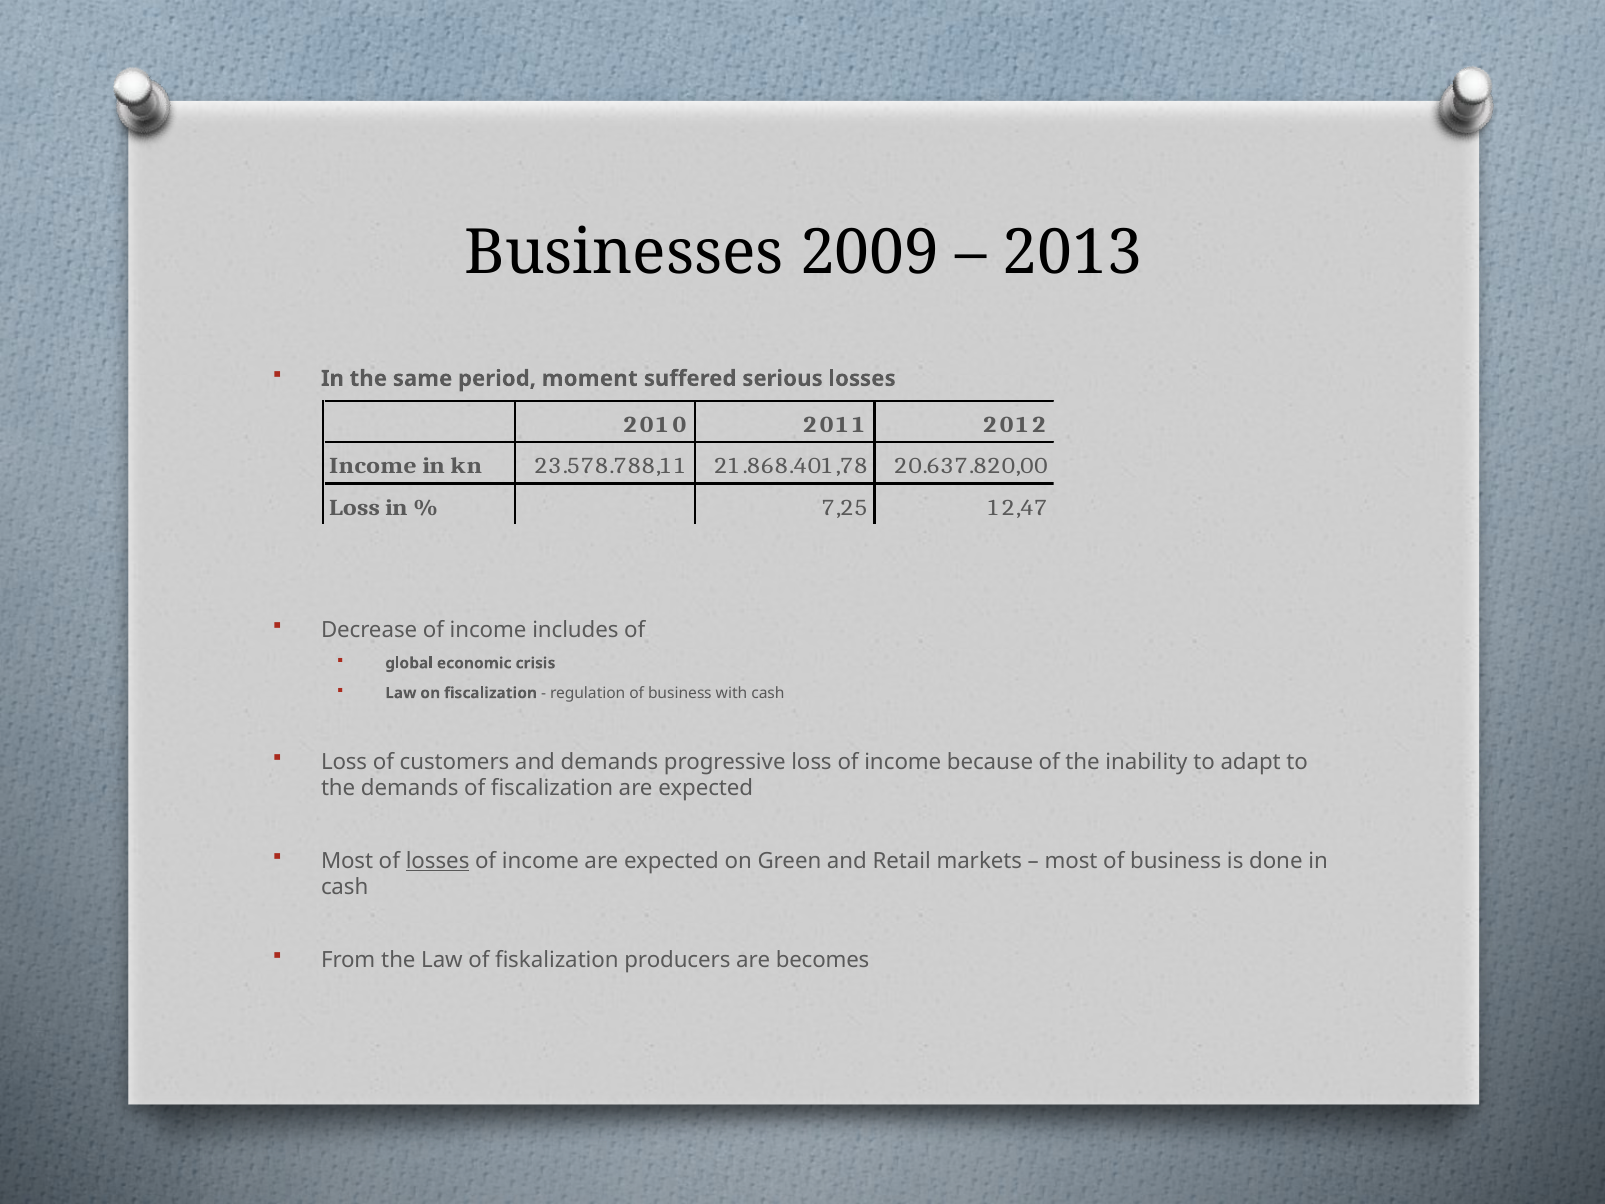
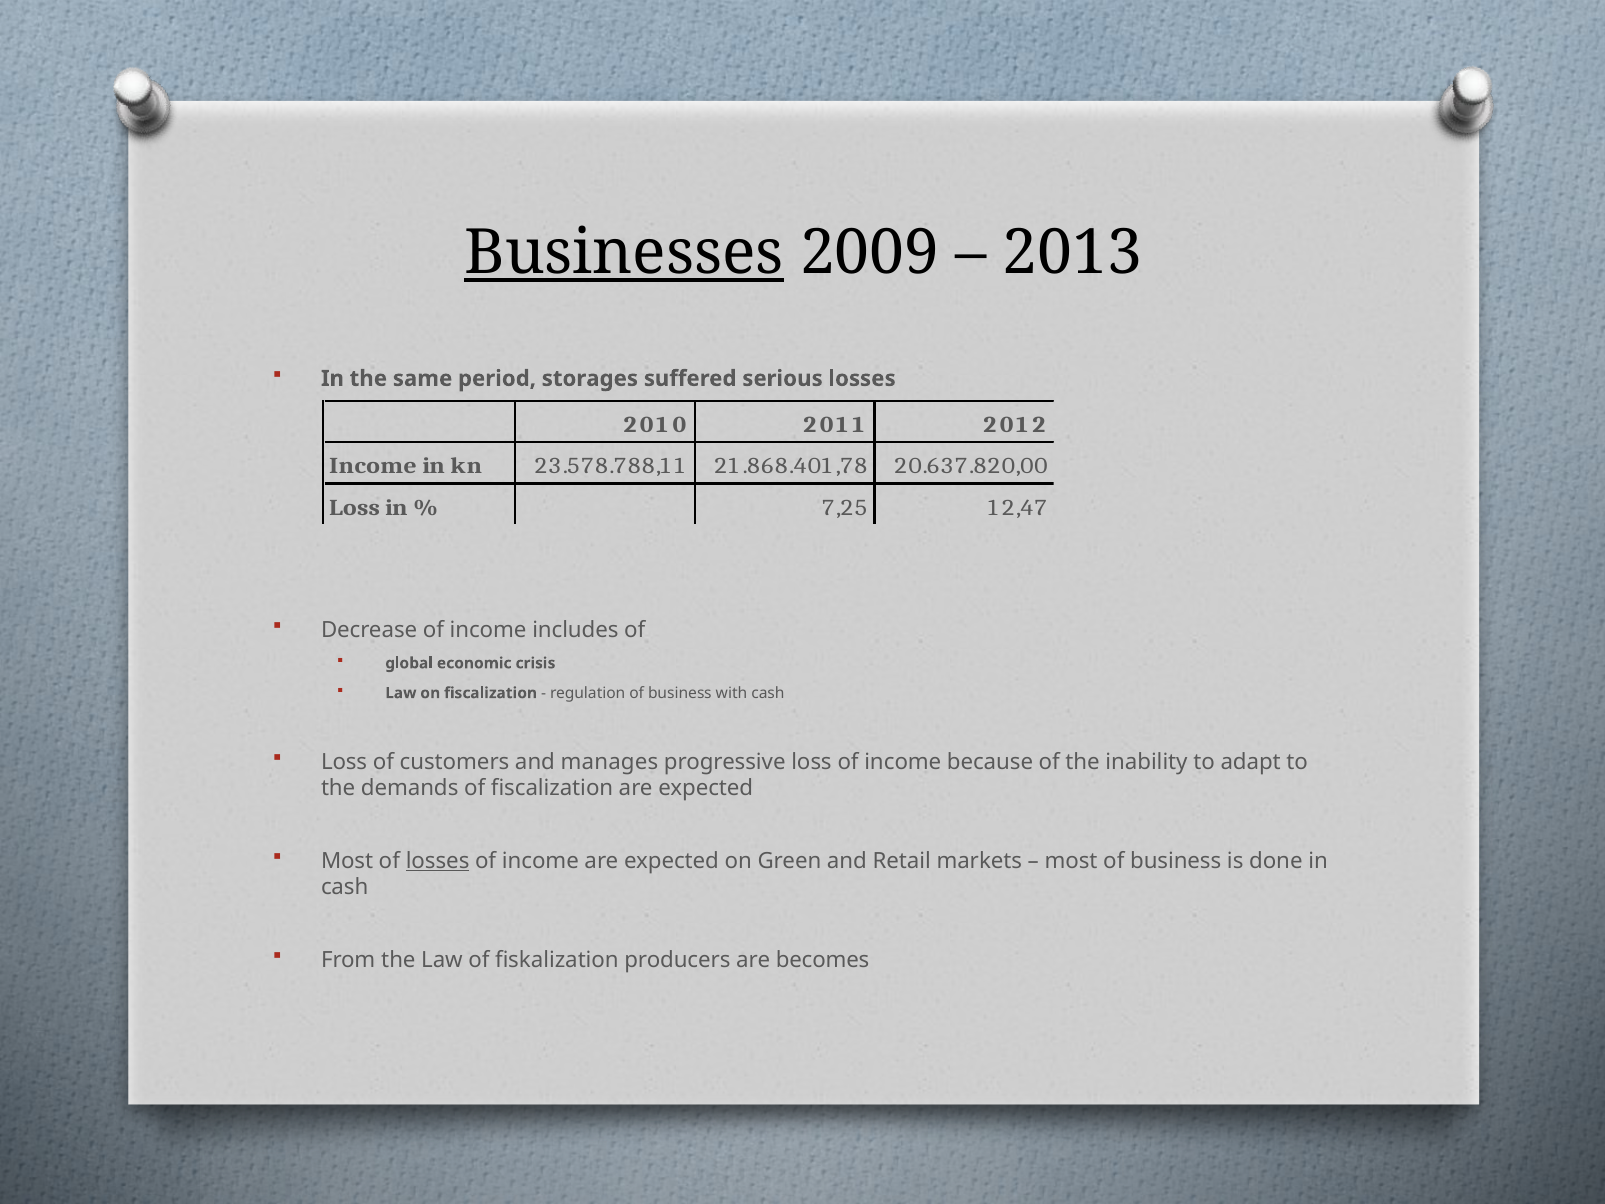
Businesses underline: none -> present
moment: moment -> storages
and demands: demands -> manages
